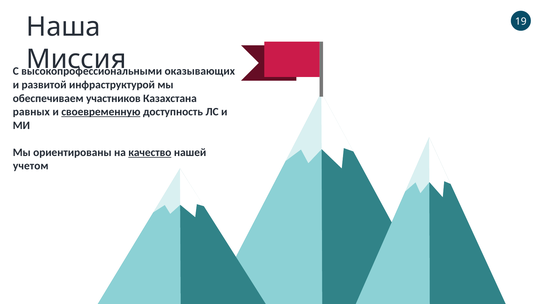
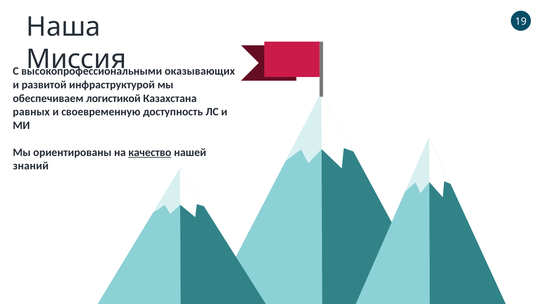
участников: участников -> логистикой
своевременную underline: present -> none
учетом: учетом -> знаний
